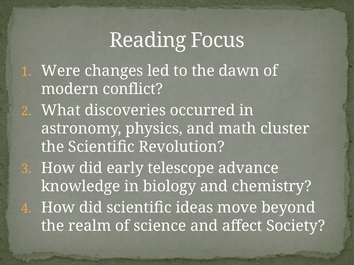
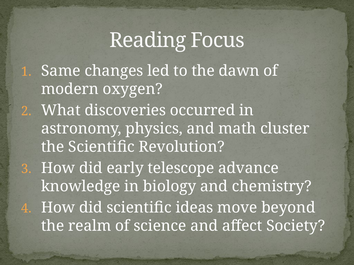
Were: Were -> Same
conflict: conflict -> oxygen
